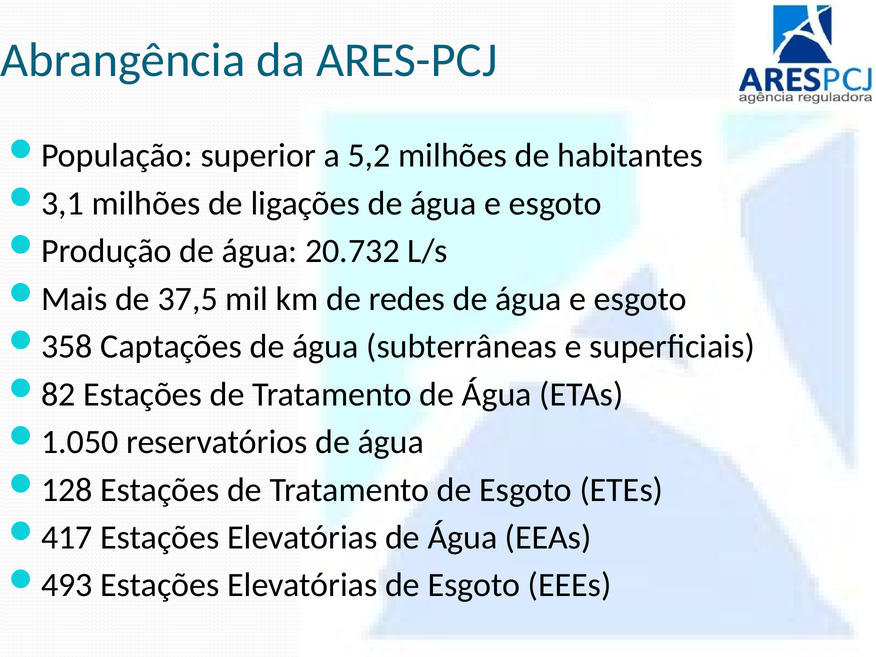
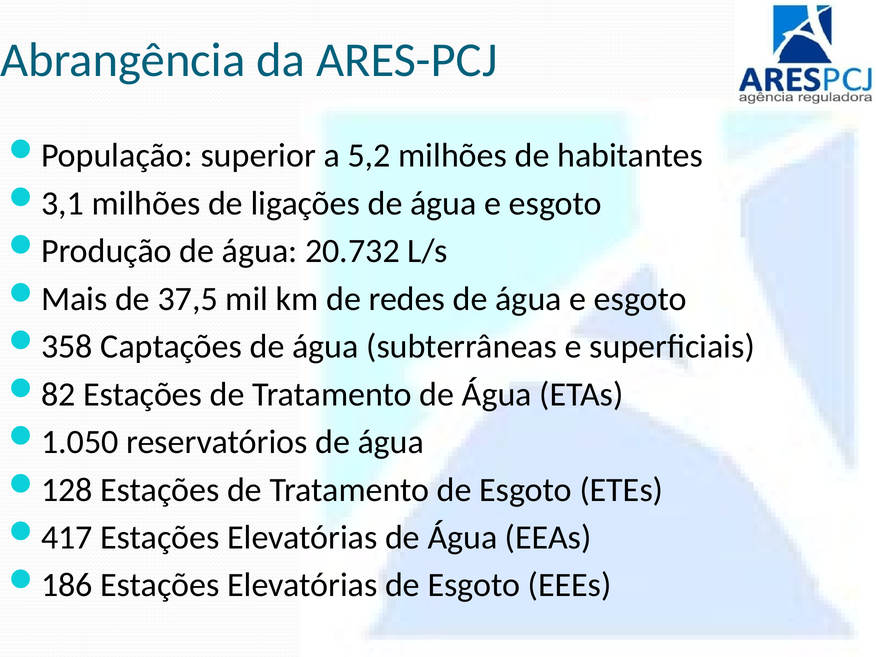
493: 493 -> 186
